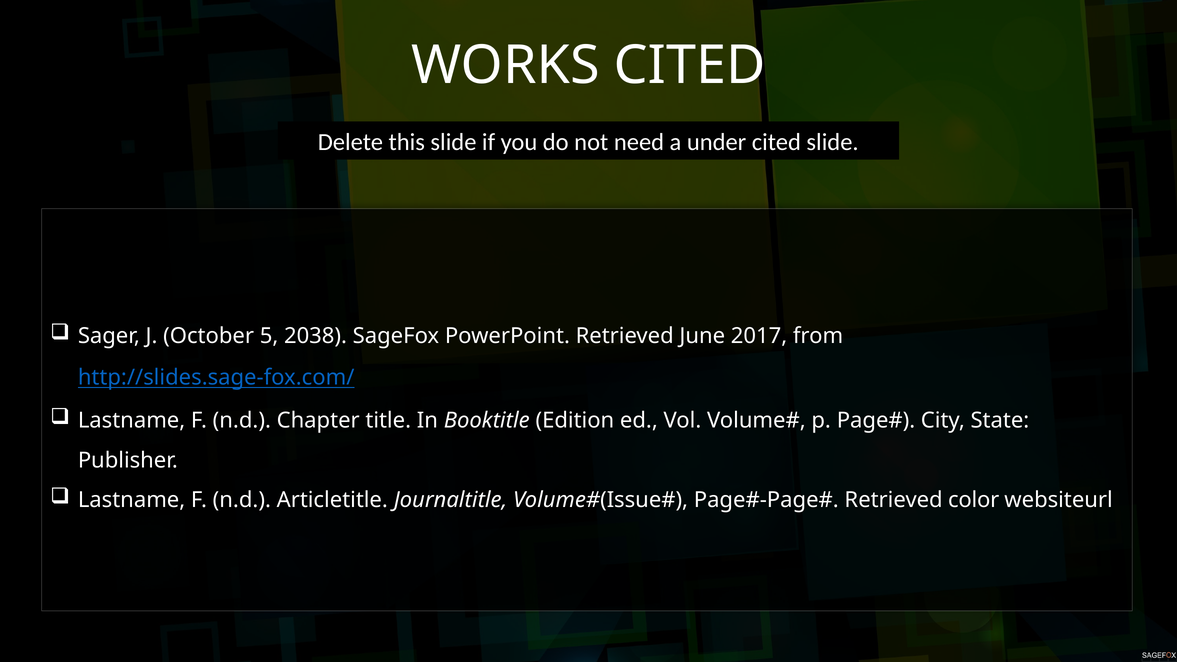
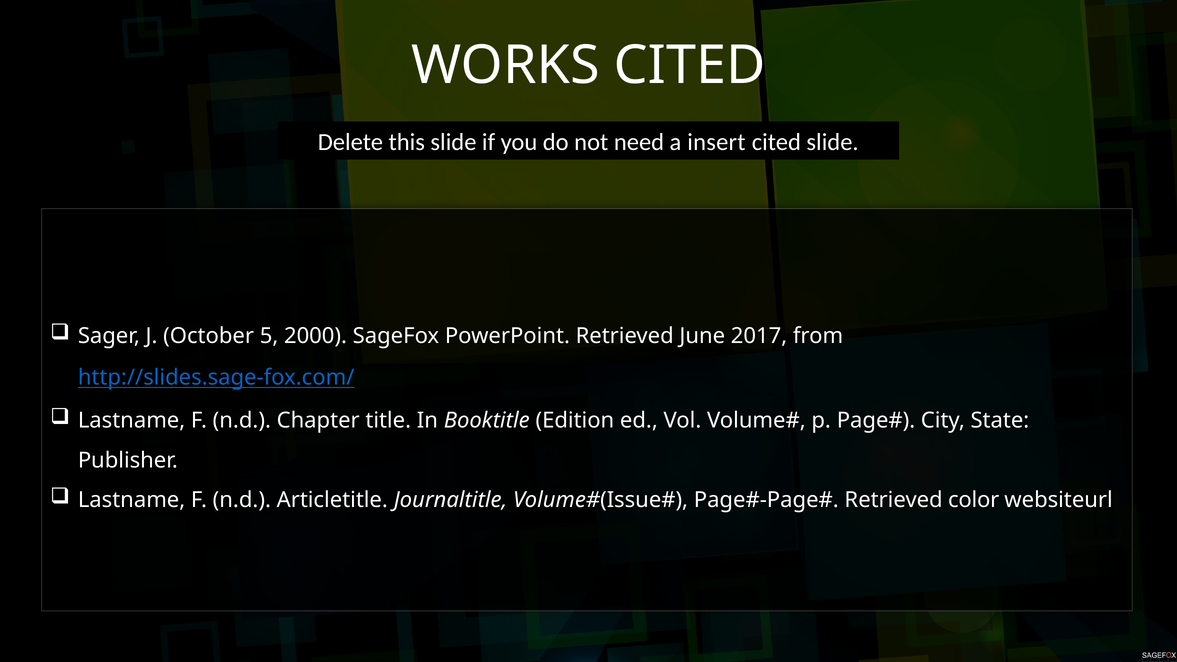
under: under -> insert
2038: 2038 -> 2000
